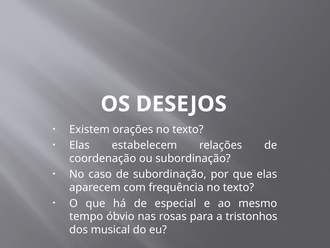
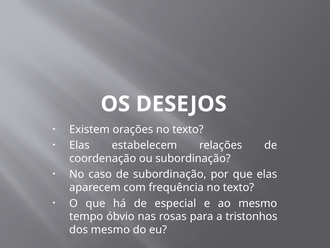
dos musical: musical -> mesmo
